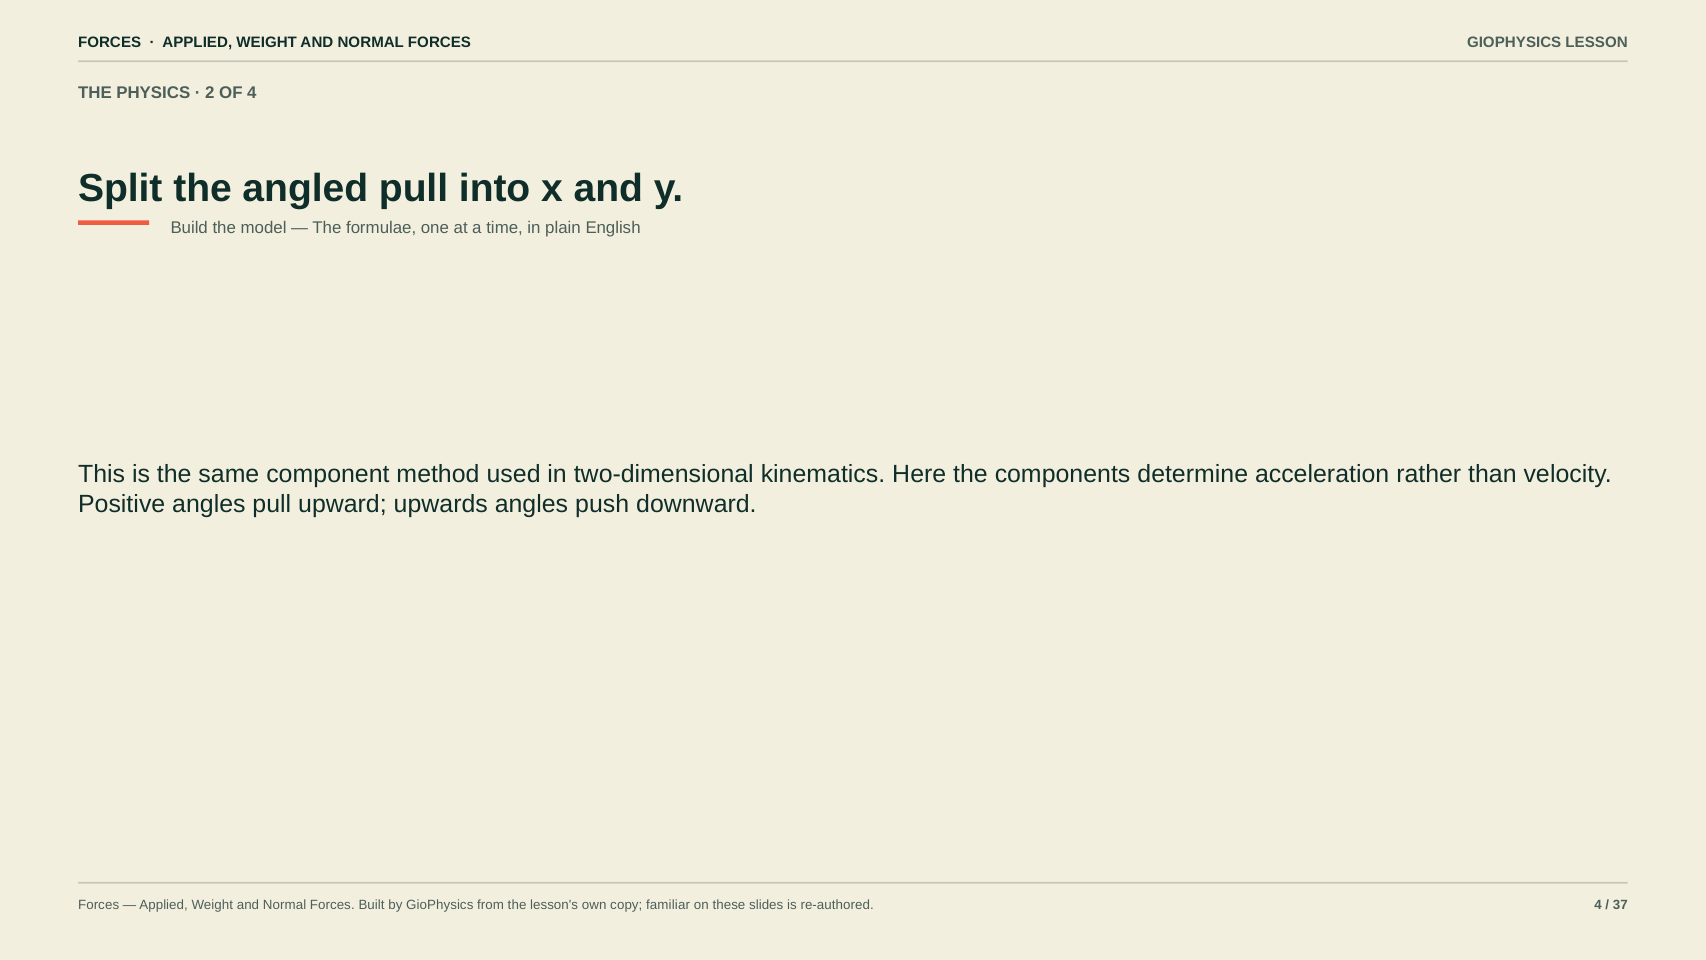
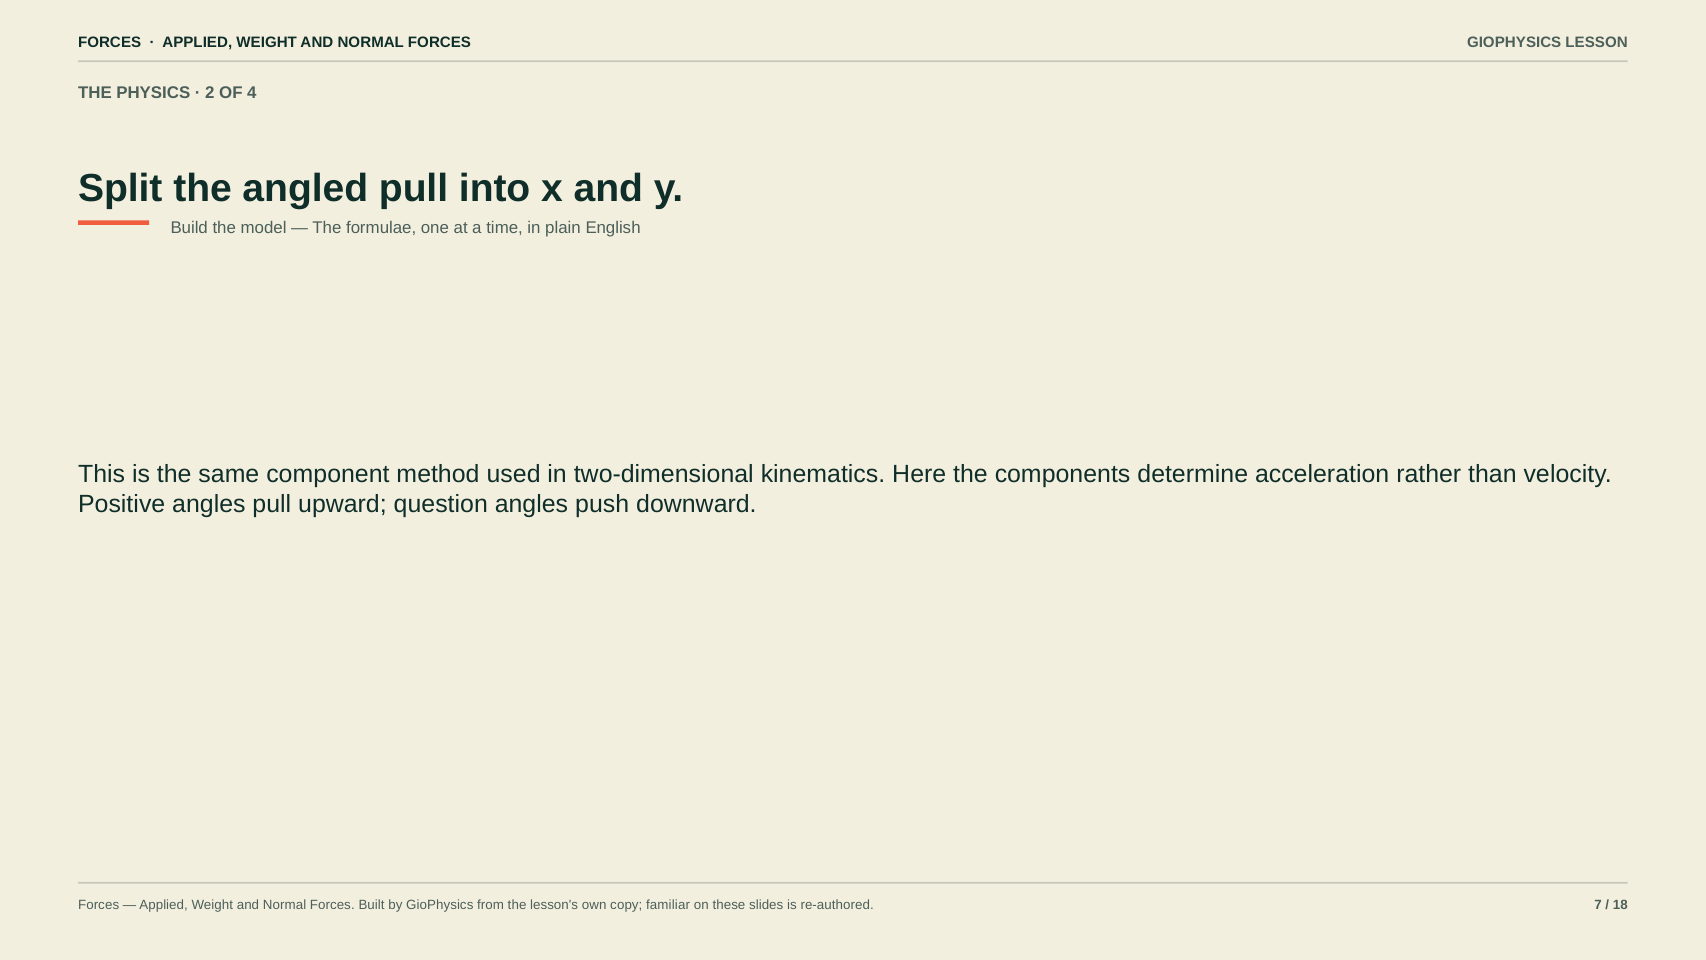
upwards: upwards -> question
re-authored 4: 4 -> 7
37: 37 -> 18
